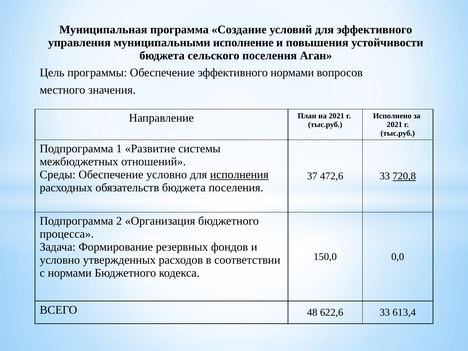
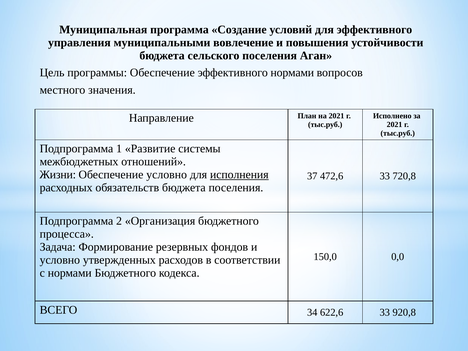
исполнение: исполнение -> вовлечение
Среды: Среды -> Жизни
720,8 underline: present -> none
48: 48 -> 34
613,4: 613,4 -> 920,8
